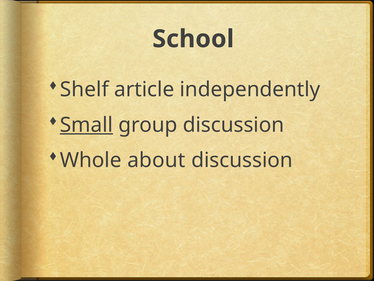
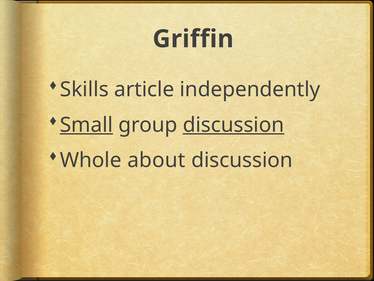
School: School -> Griffin
Shelf: Shelf -> Skills
discussion at (233, 125) underline: none -> present
